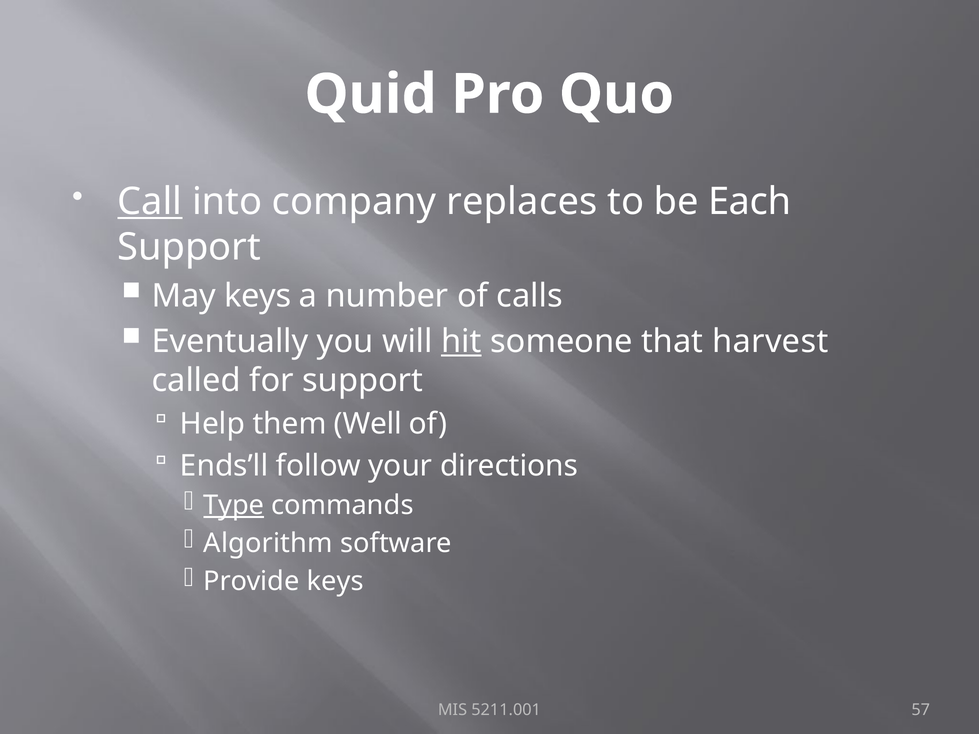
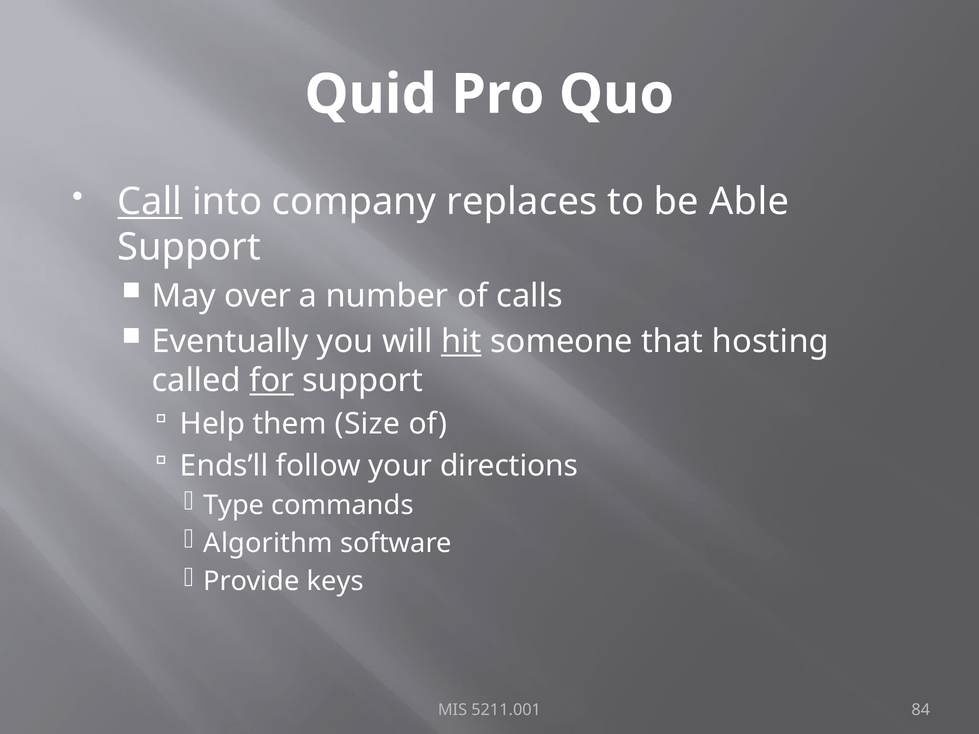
Each: Each -> Able
May keys: keys -> over
harvest: harvest -> hosting
for underline: none -> present
Well: Well -> Size
Type underline: present -> none
57: 57 -> 84
